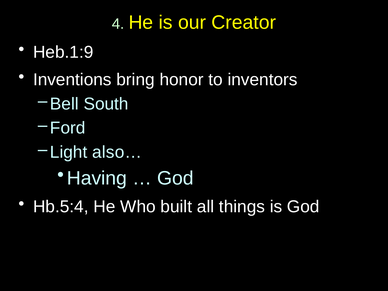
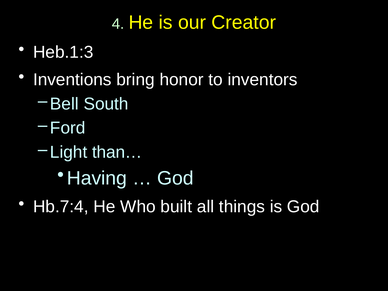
Heb.1:9: Heb.1:9 -> Heb.1:3
also…: also… -> than…
Hb.5:4: Hb.5:4 -> Hb.7:4
